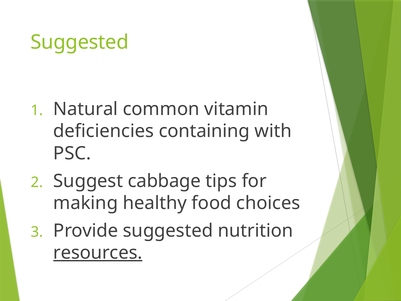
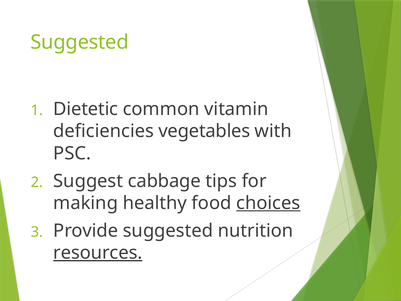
Natural: Natural -> Dietetic
containing: containing -> vegetables
choices underline: none -> present
